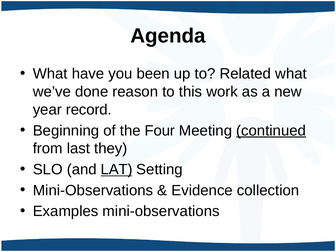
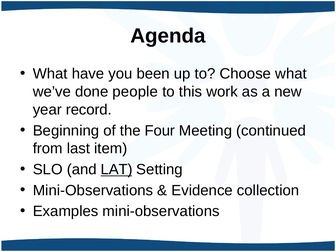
Related: Related -> Choose
reason: reason -> people
continued underline: present -> none
they: they -> item
